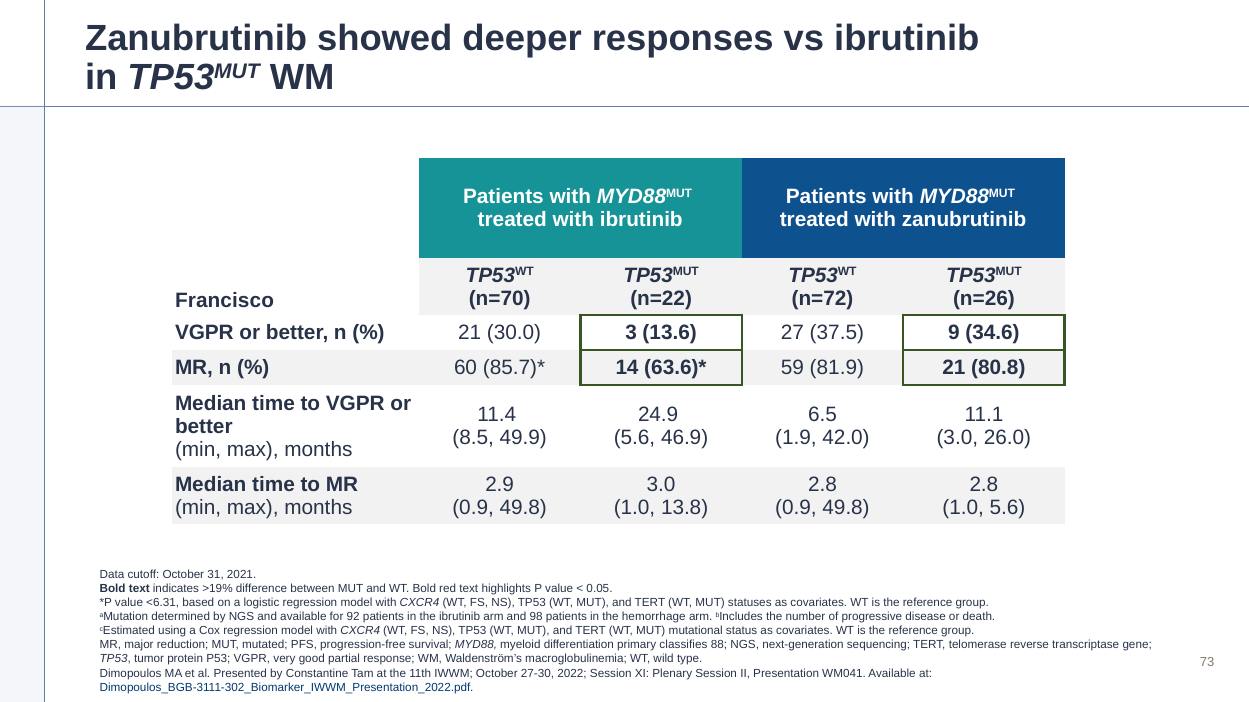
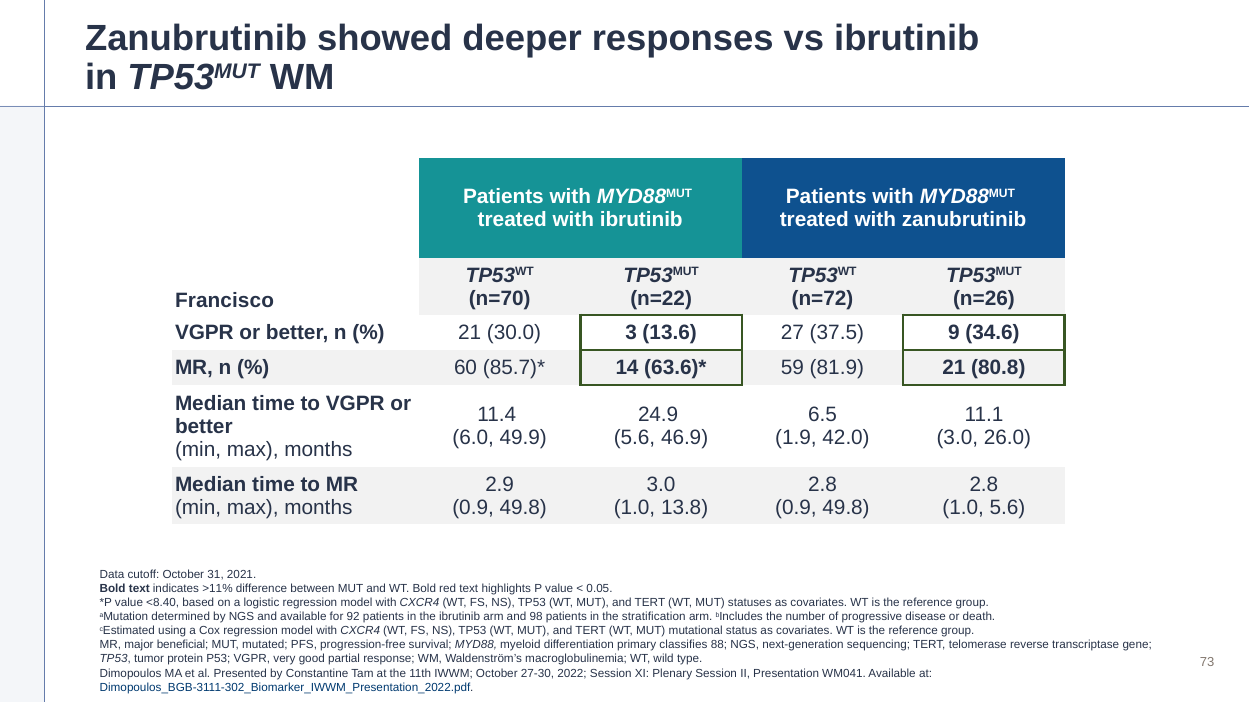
8.5: 8.5 -> 6.0
>19%: >19% -> >11%
<6.31: <6.31 -> <8.40
hemorrhage: hemorrhage -> stratification
reduction: reduction -> beneficial
